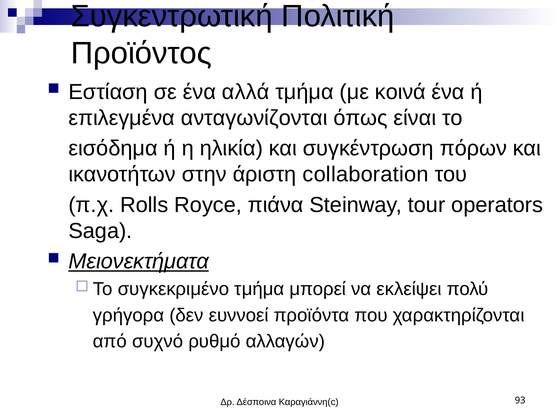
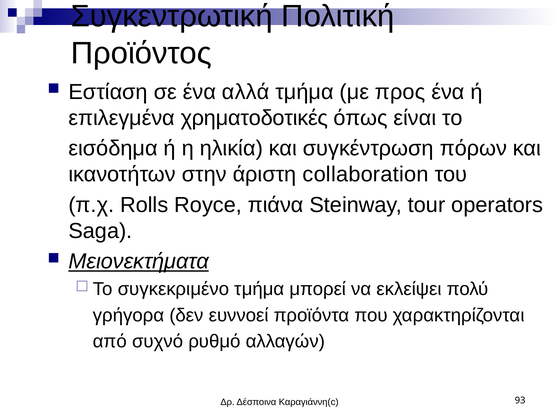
κοινά: κοινά -> προς
ανταγωνίζονται: ανταγωνίζονται -> χρηματοδοτικές
